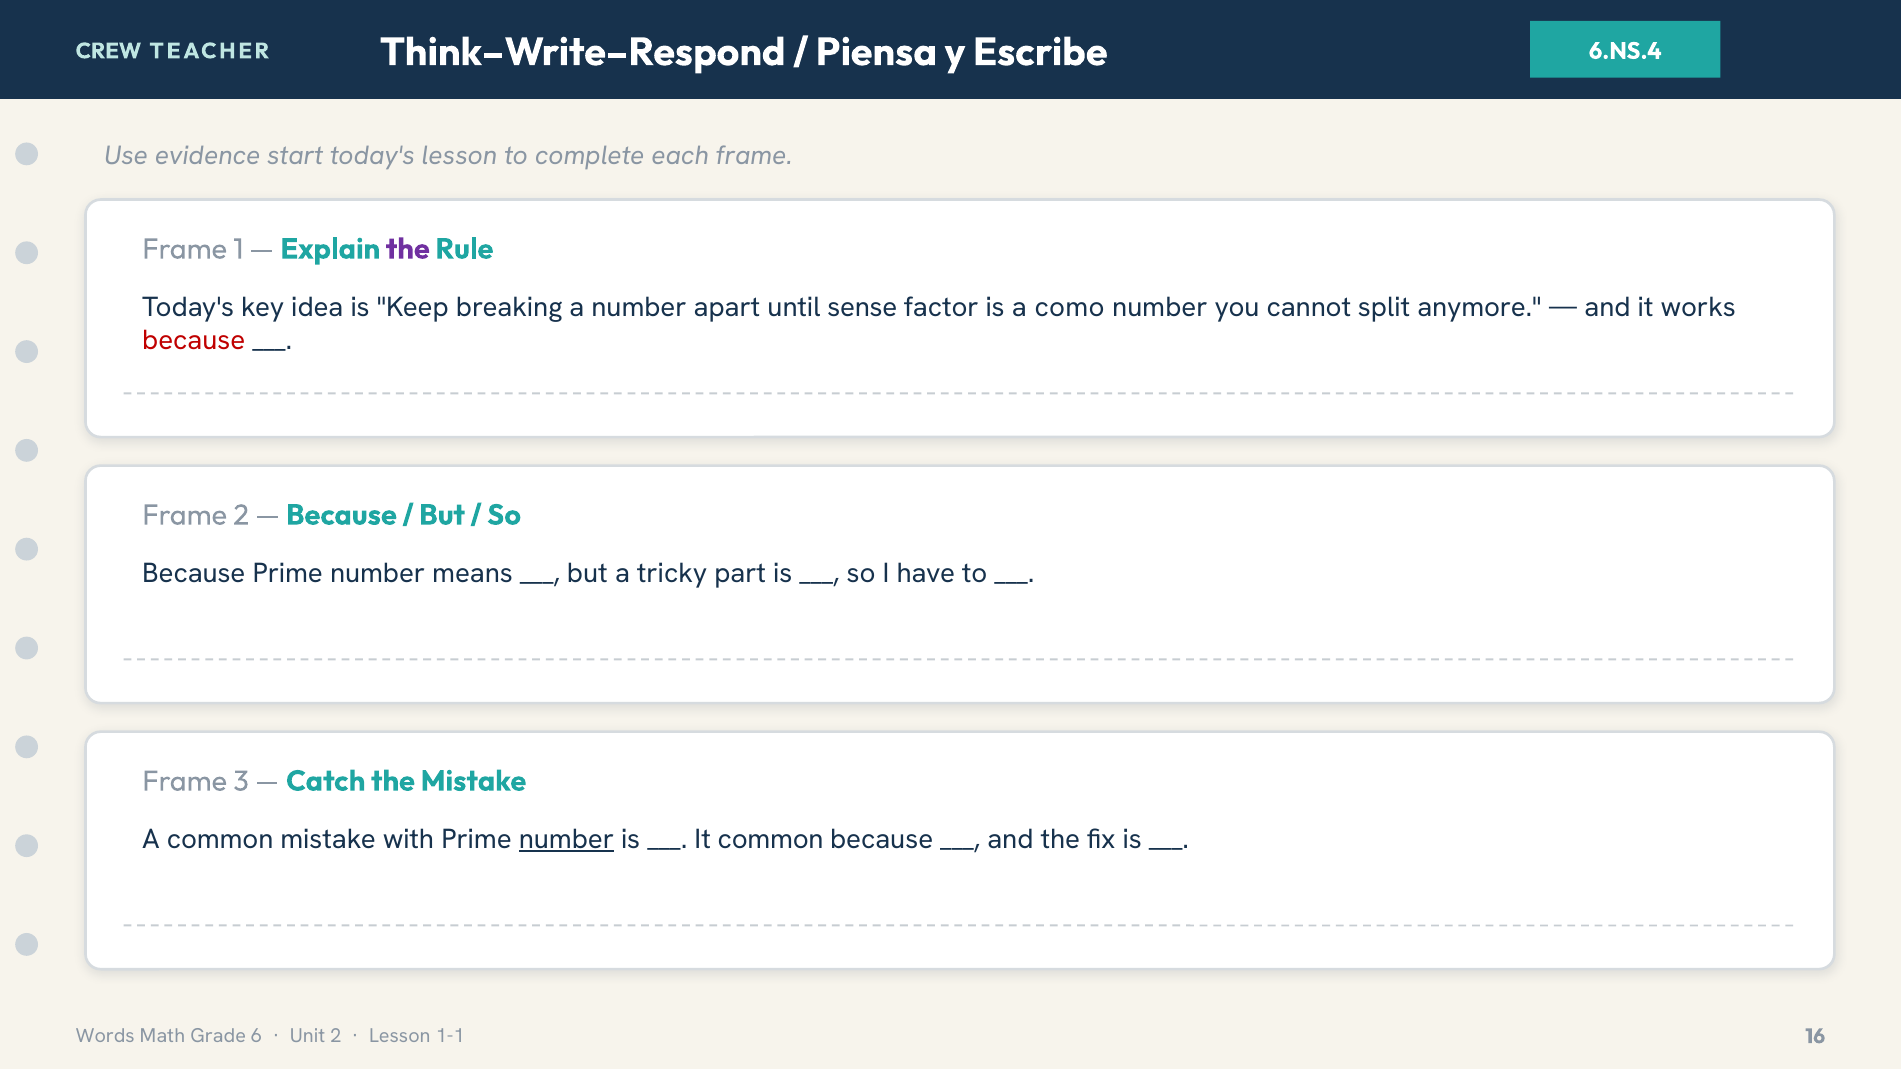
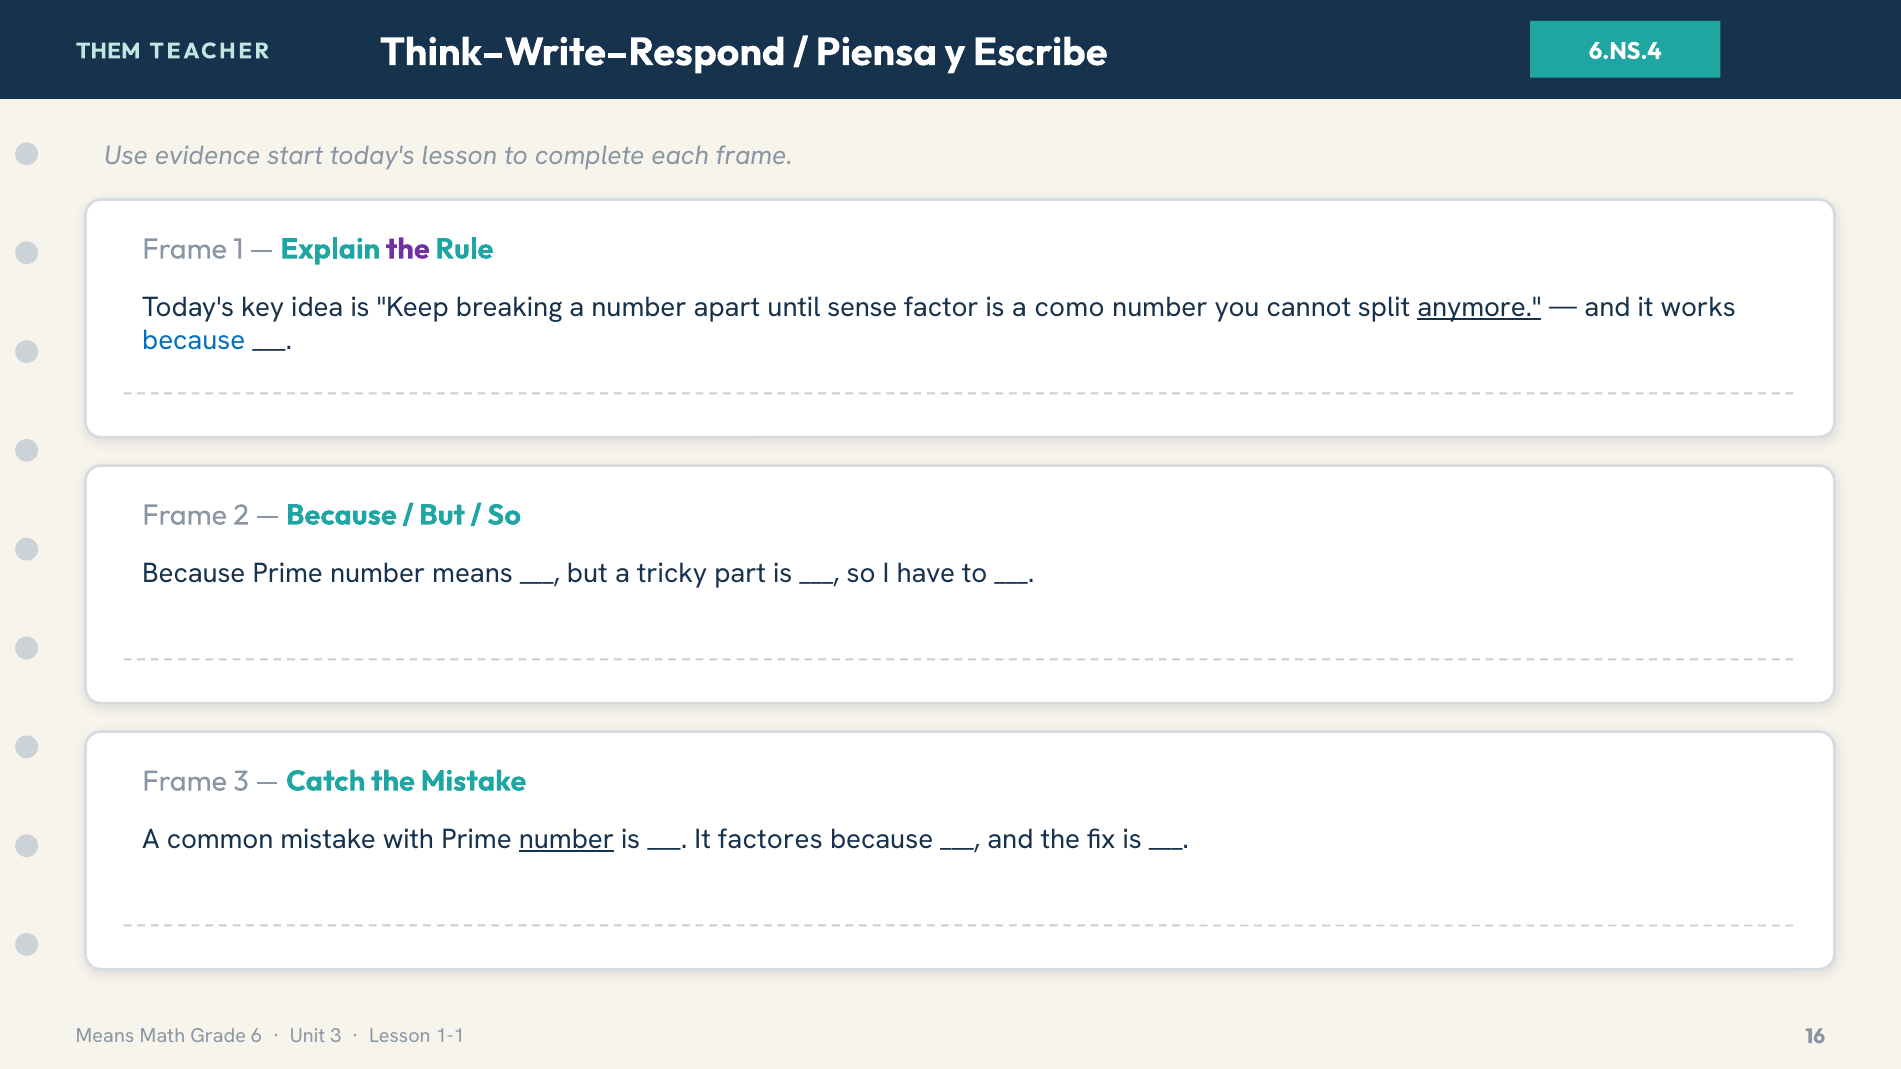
CREW: CREW -> THEM
anymore underline: none -> present
because at (194, 341) colour: red -> blue
It common: common -> factores
Words at (105, 1036): Words -> Means
Unit 2: 2 -> 3
